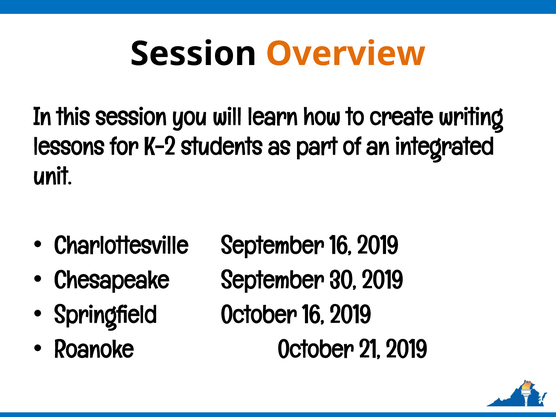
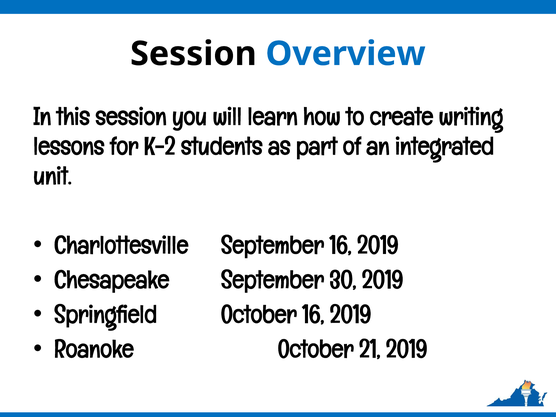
Overview colour: orange -> blue
